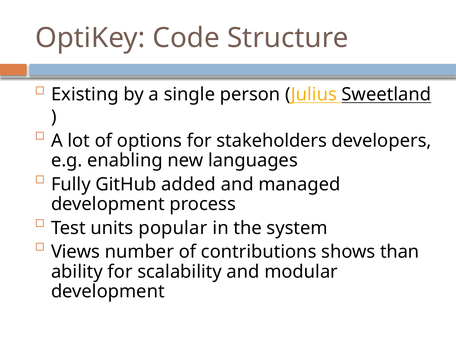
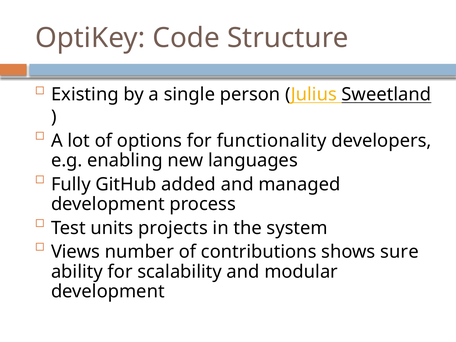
stakeholders: stakeholders -> functionality
popular: popular -> projects
than: than -> sure
